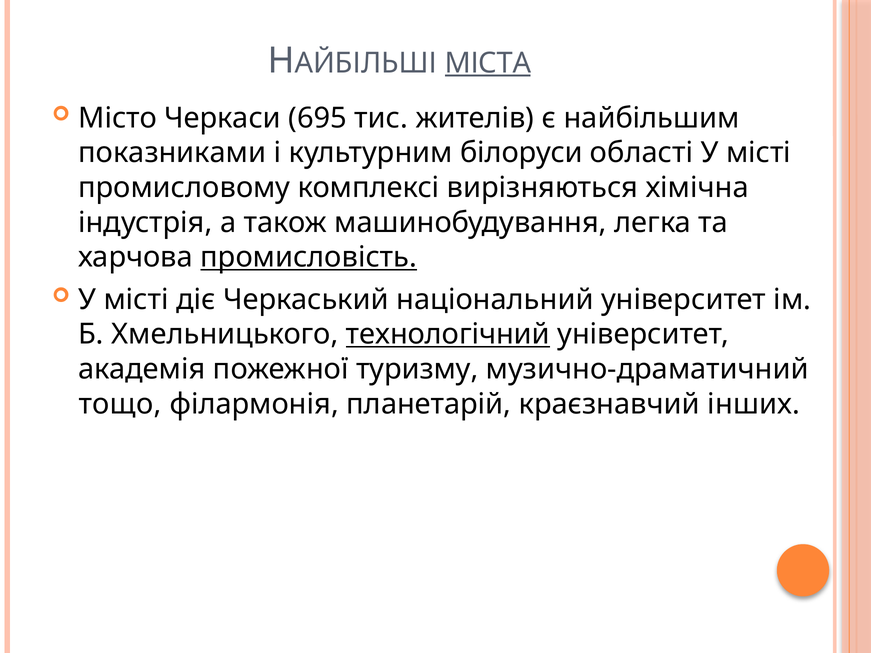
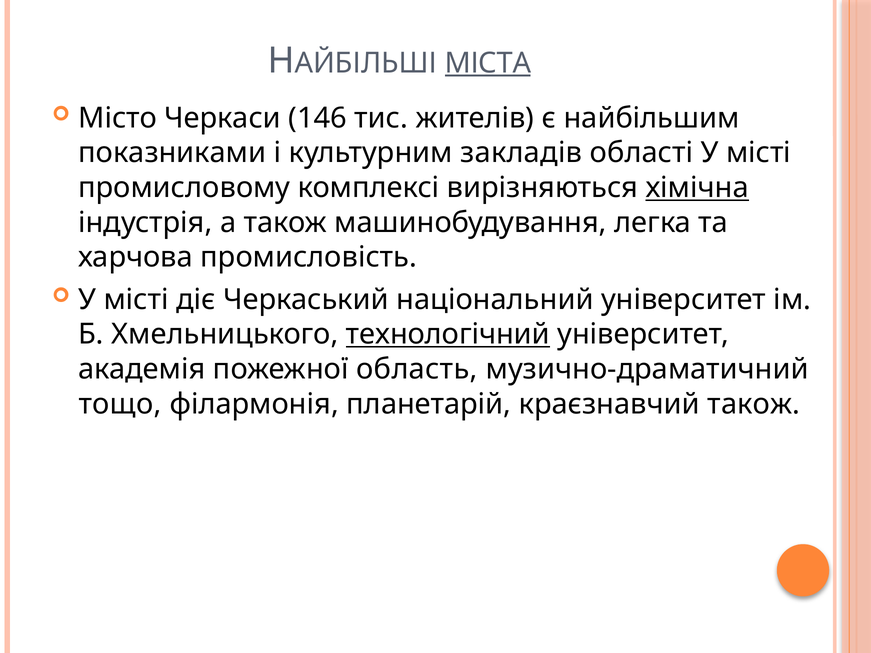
695: 695 -> 146
білоруси: білоруси -> закладів
хімічна underline: none -> present
промисловість underline: present -> none
туризму: туризму -> область
краєзнавчий інших: інших -> також
